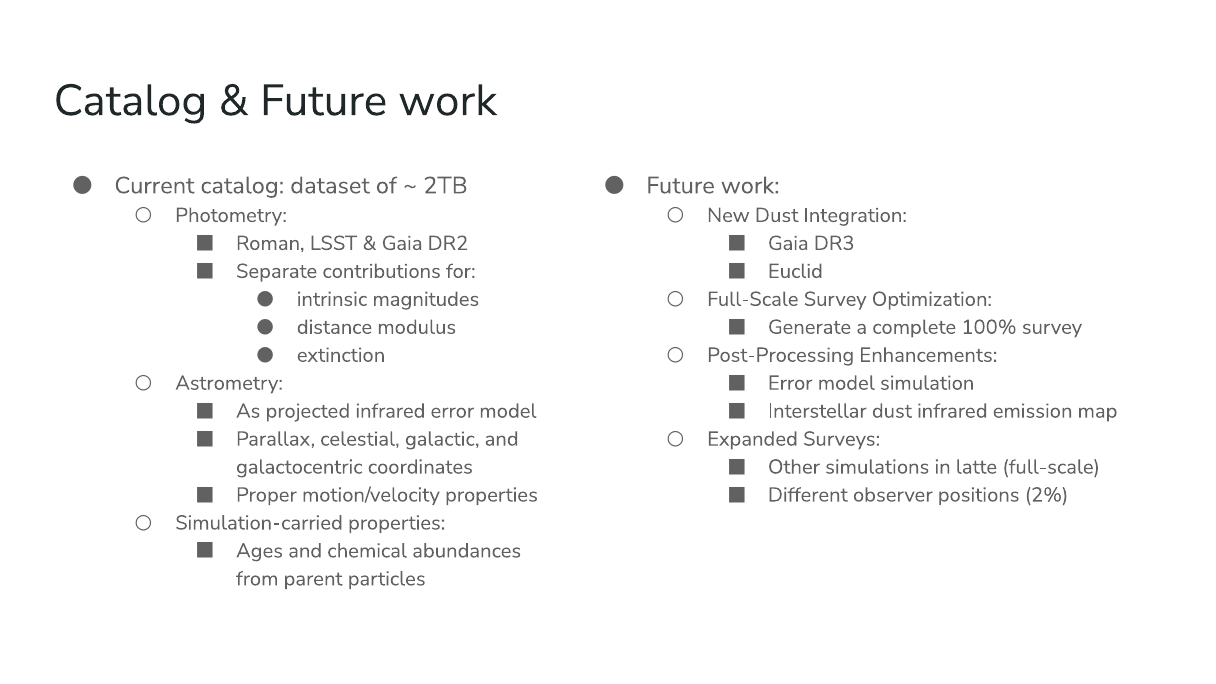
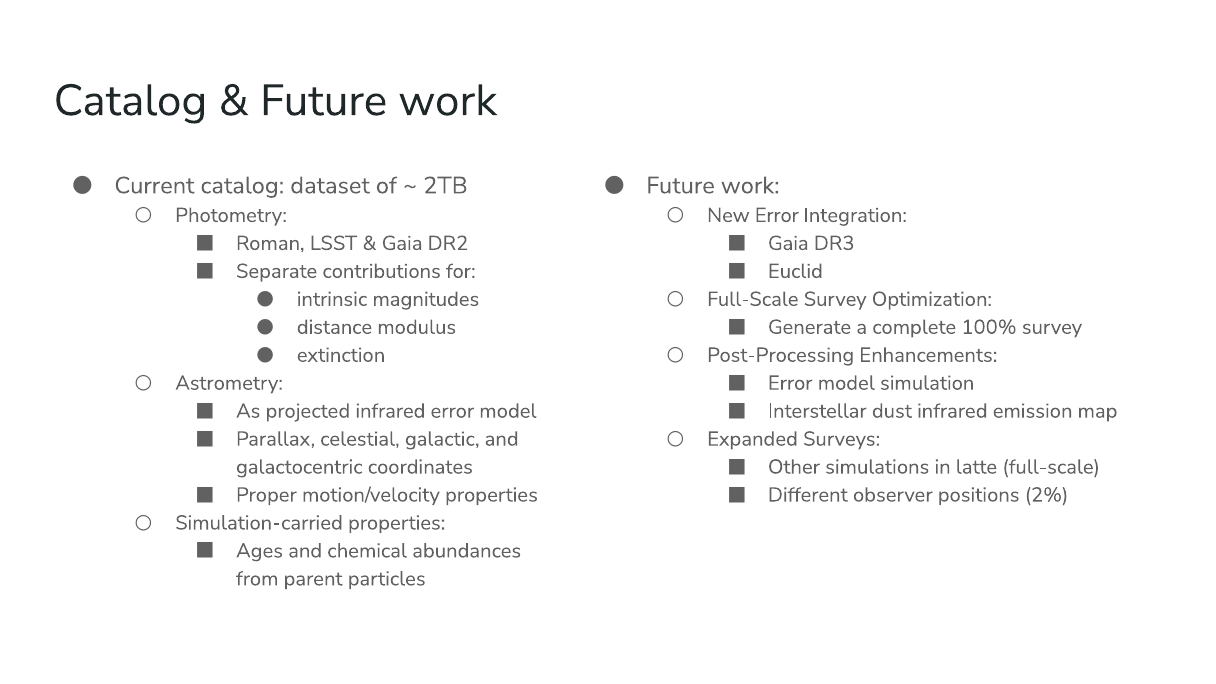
New Dust: Dust -> Error
